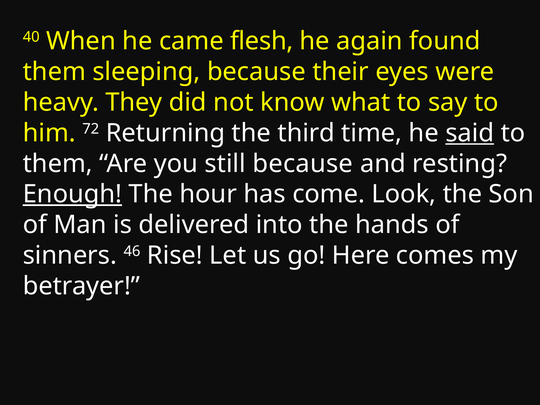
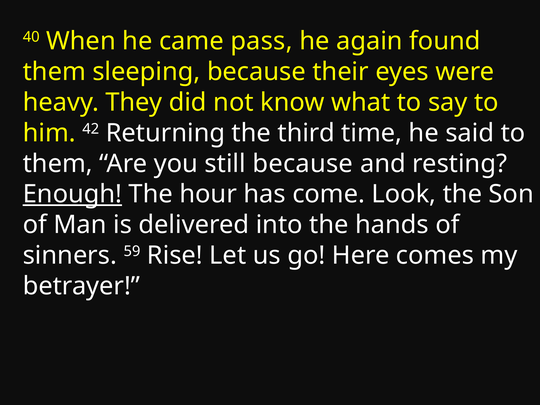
flesh: flesh -> pass
72: 72 -> 42
said underline: present -> none
46: 46 -> 59
